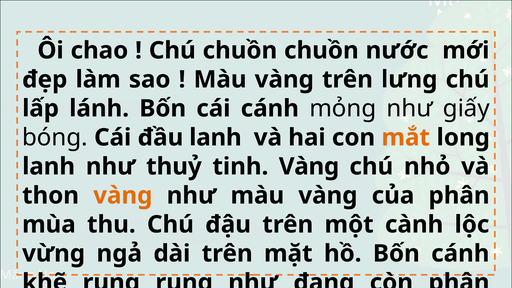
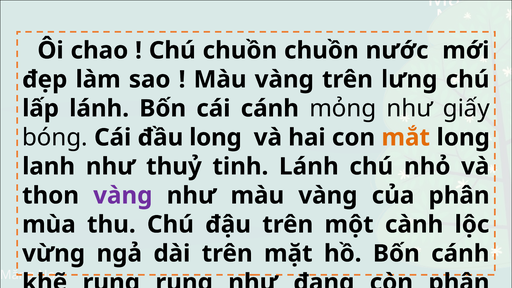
đầu lanh: lanh -> long
tinh Vàng: Vàng -> Lánh
vàng at (123, 196) colour: orange -> purple
